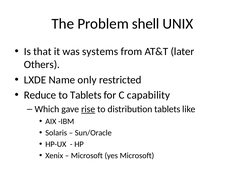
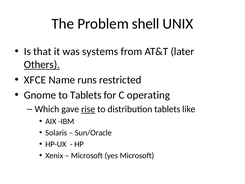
Others underline: none -> present
LXDE: LXDE -> XFCE
only: only -> runs
Reduce: Reduce -> Gnome
capability: capability -> operating
